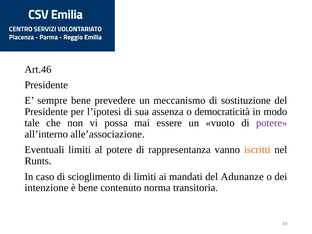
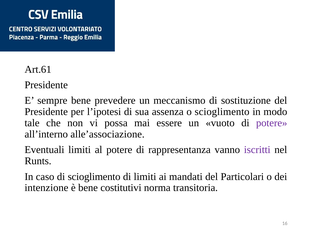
Art.46: Art.46 -> Art.61
o democraticità: democraticità -> scioglimento
iscritti colour: orange -> purple
Adunanze: Adunanze -> Particolari
contenuto: contenuto -> costitutivi
